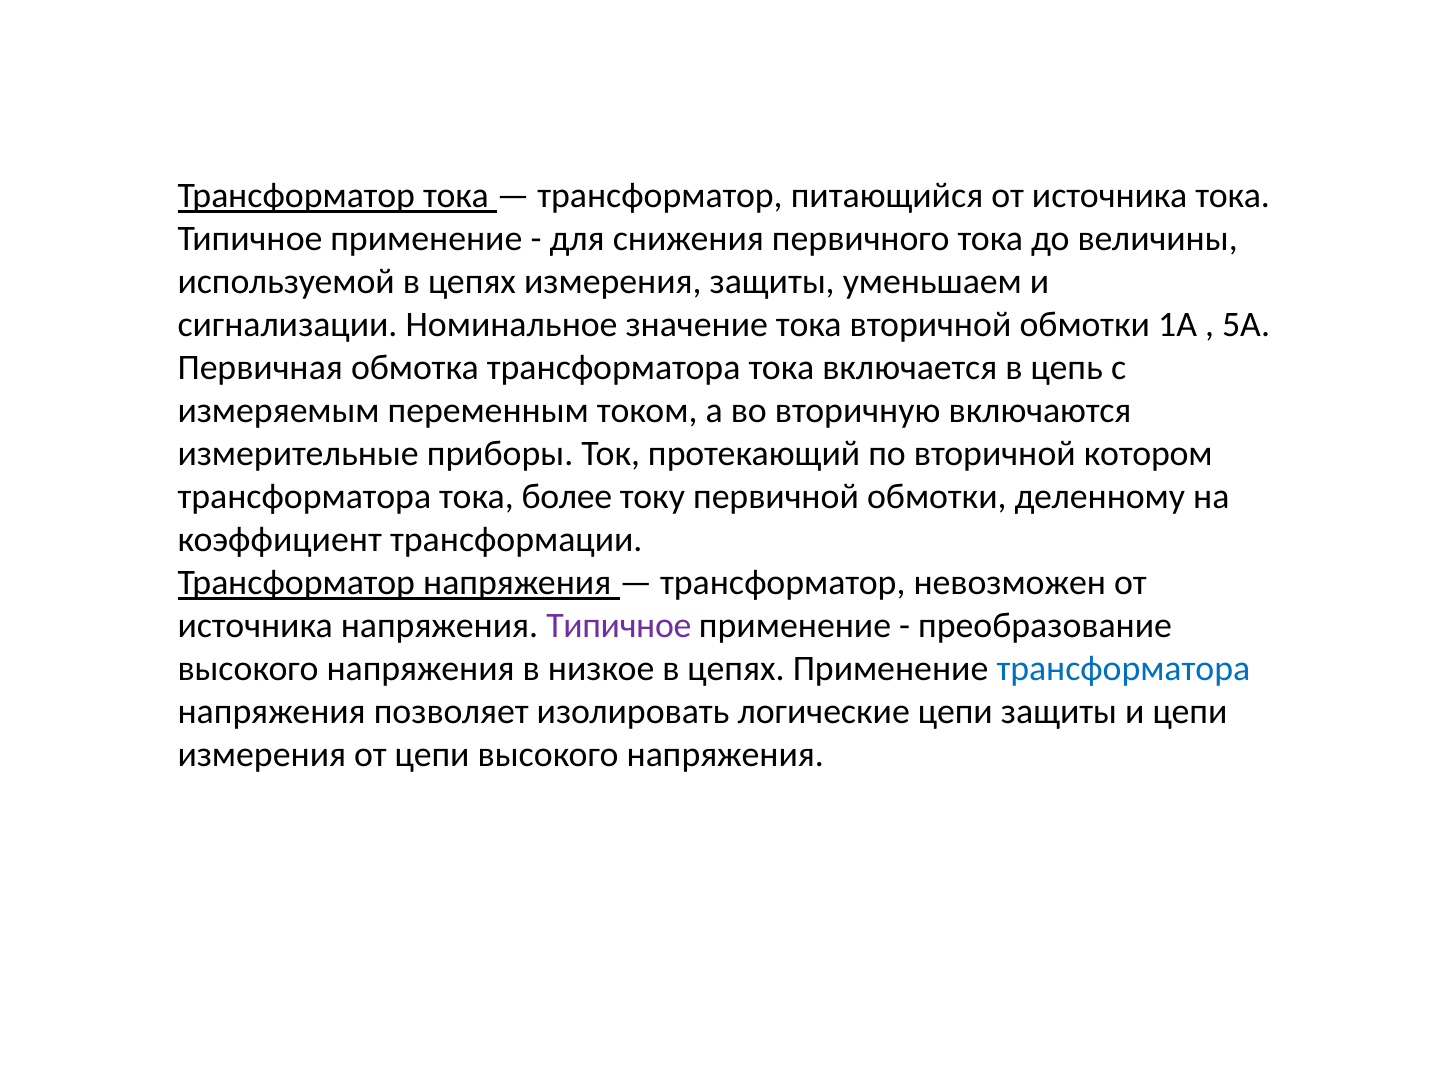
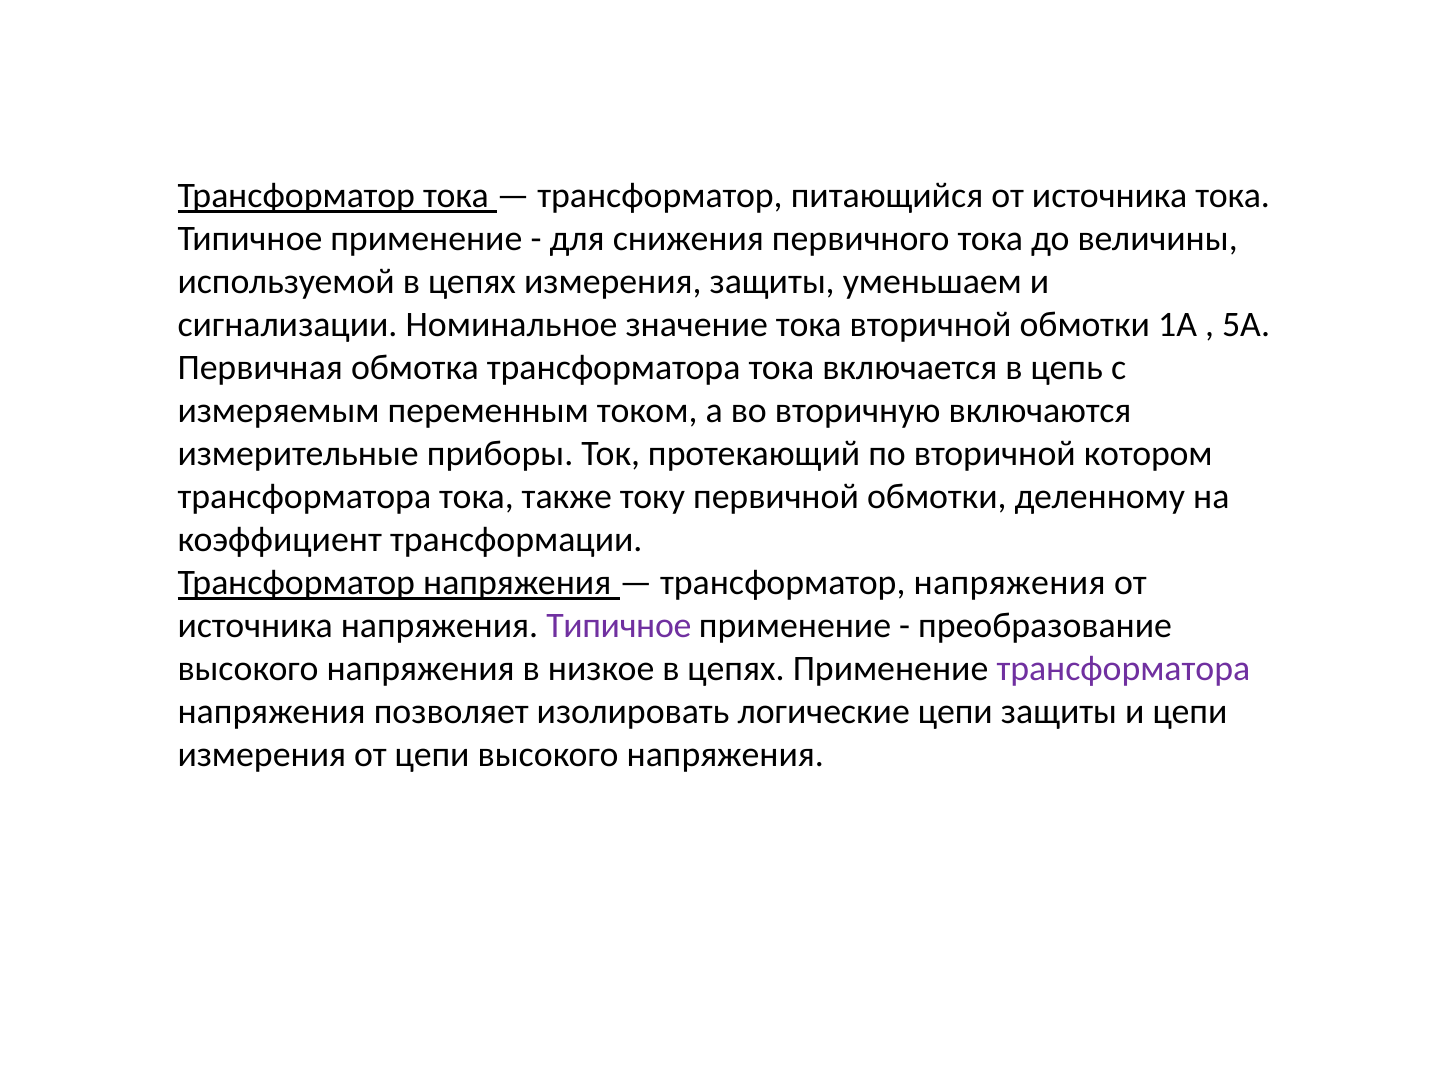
более: более -> также
невозможен at (1010, 583): невозможен -> напряжения
трансформатора at (1123, 669) colour: blue -> purple
